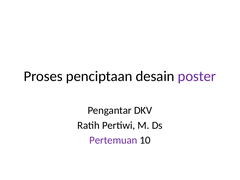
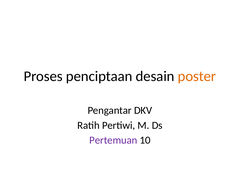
poster colour: purple -> orange
